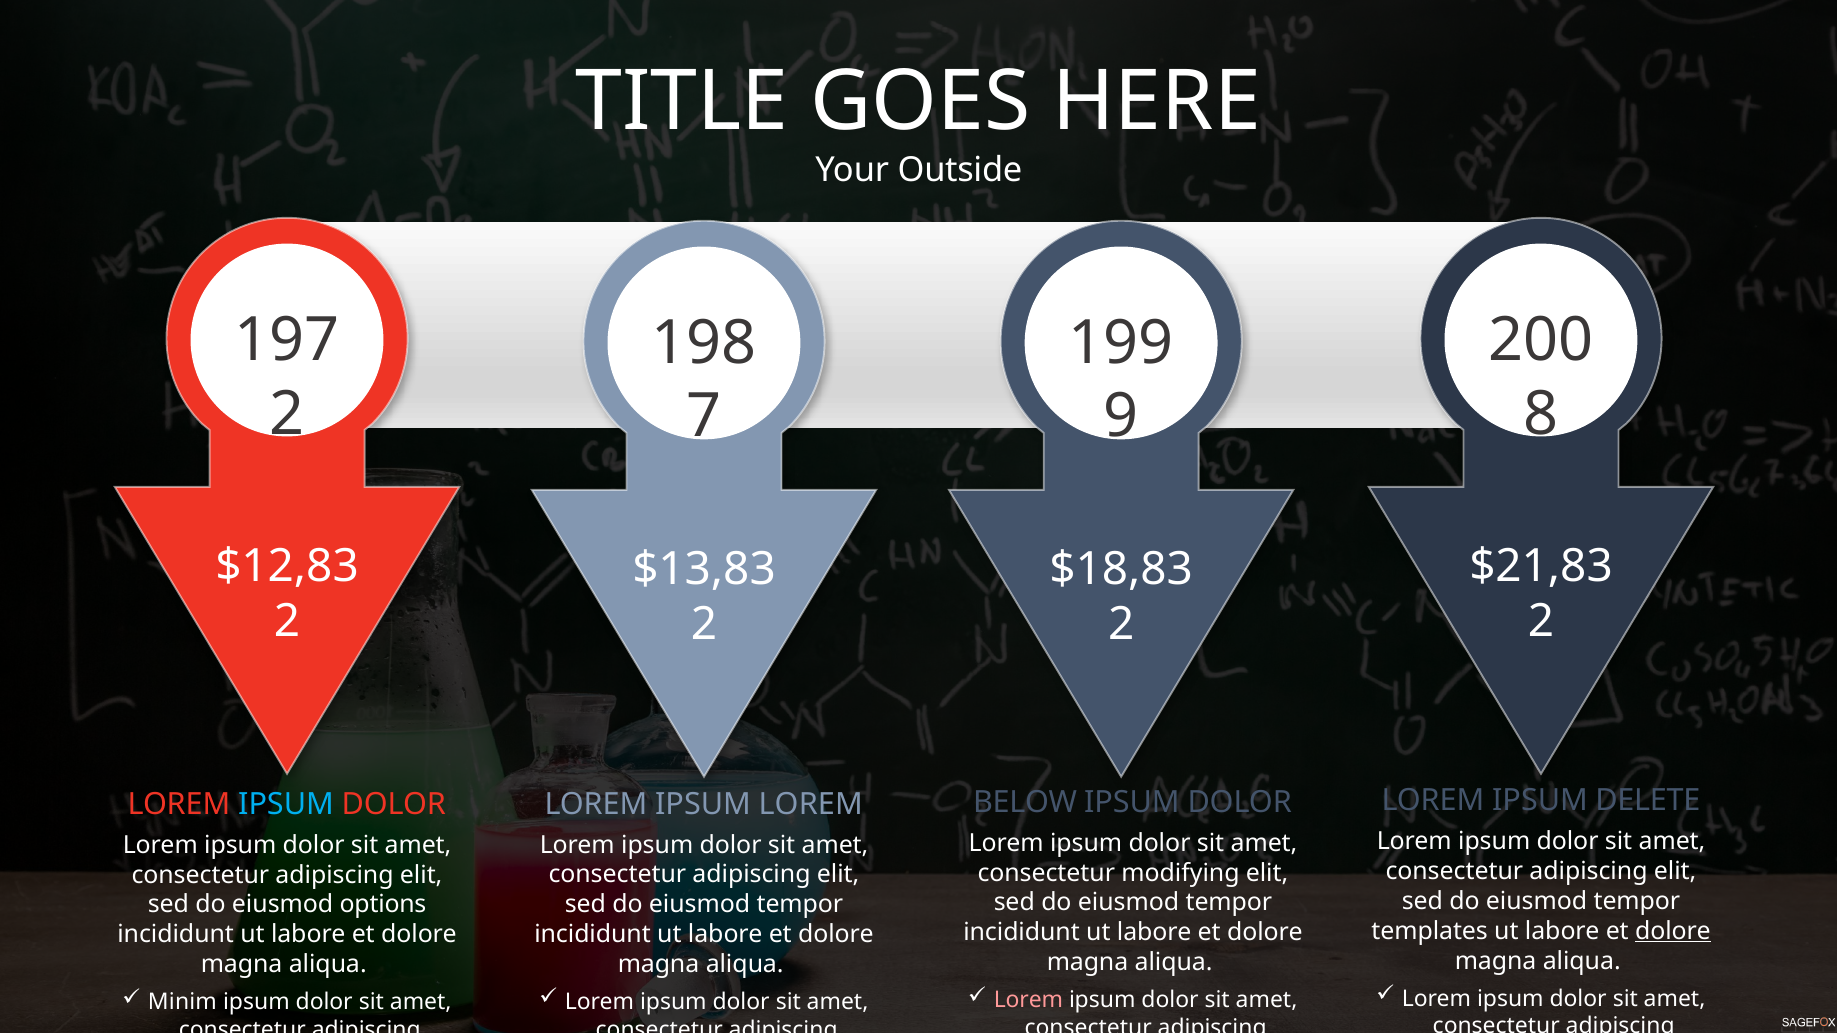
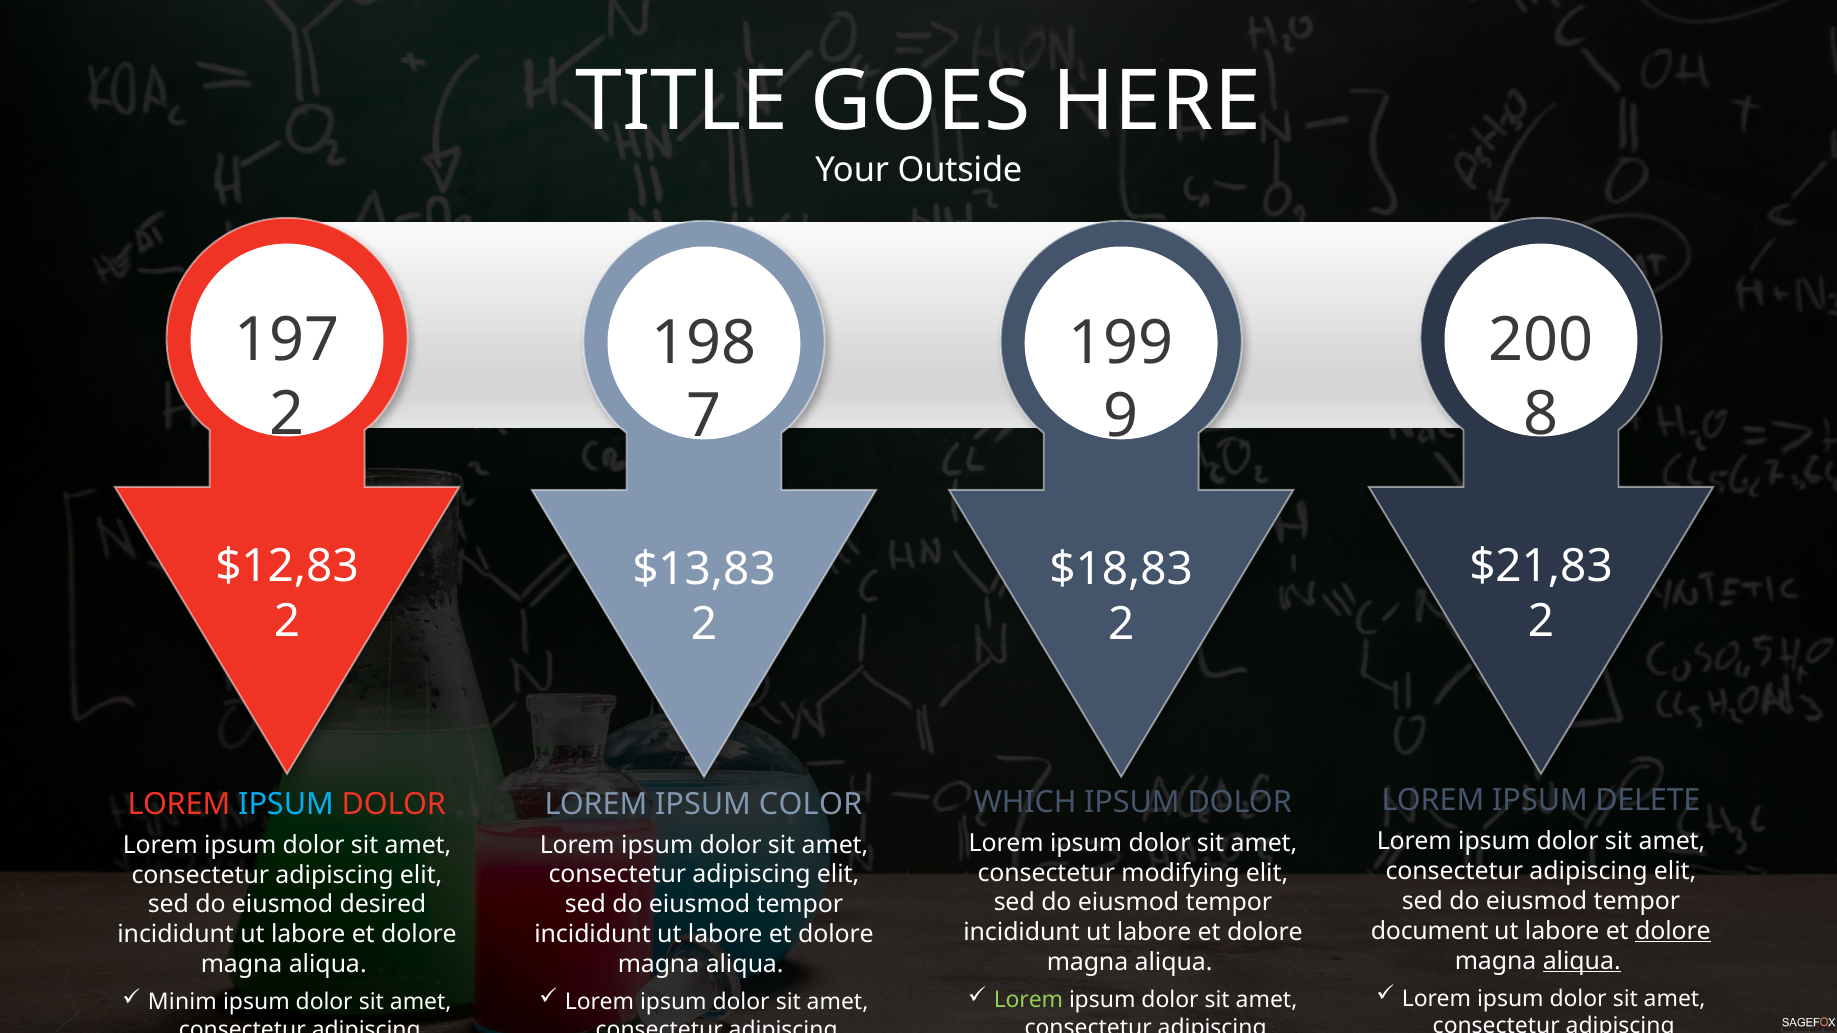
BELOW: BELOW -> WHICH
IPSUM LOREM: LOREM -> COLOR
options: options -> desired
templates: templates -> document
aliqua at (1582, 961) underline: none -> present
Lorem at (1028, 1000) colour: pink -> light green
